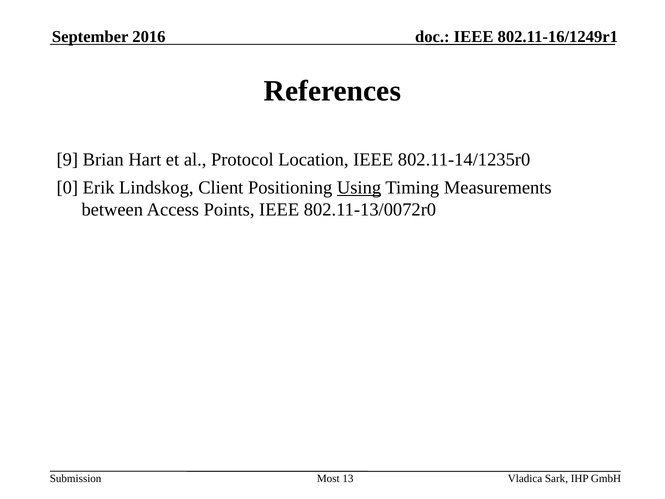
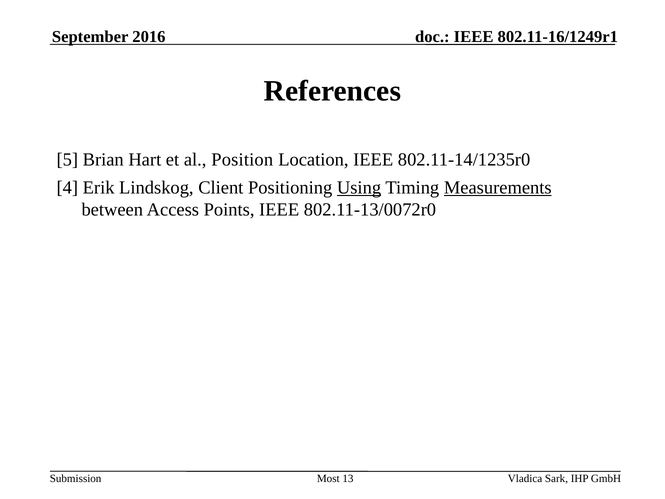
9: 9 -> 5
Protocol: Protocol -> Position
0: 0 -> 4
Measurements underline: none -> present
